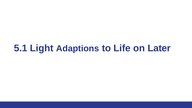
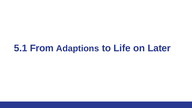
Light: Light -> From
